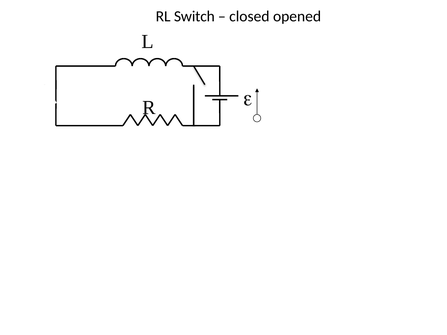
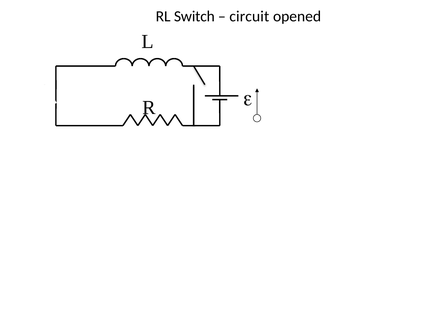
closed: closed -> circuit
